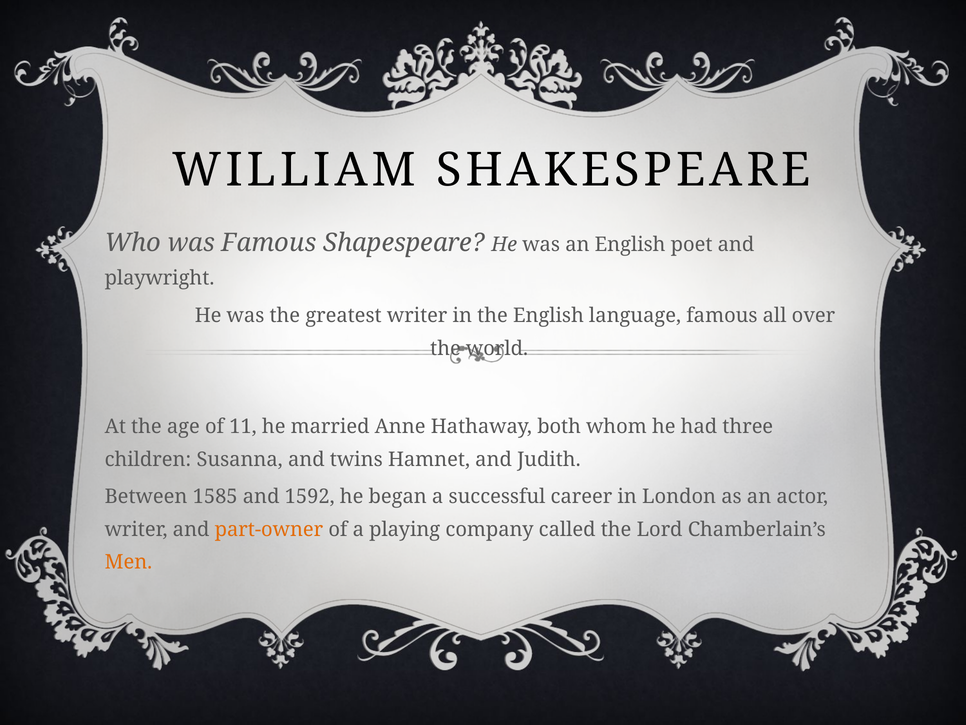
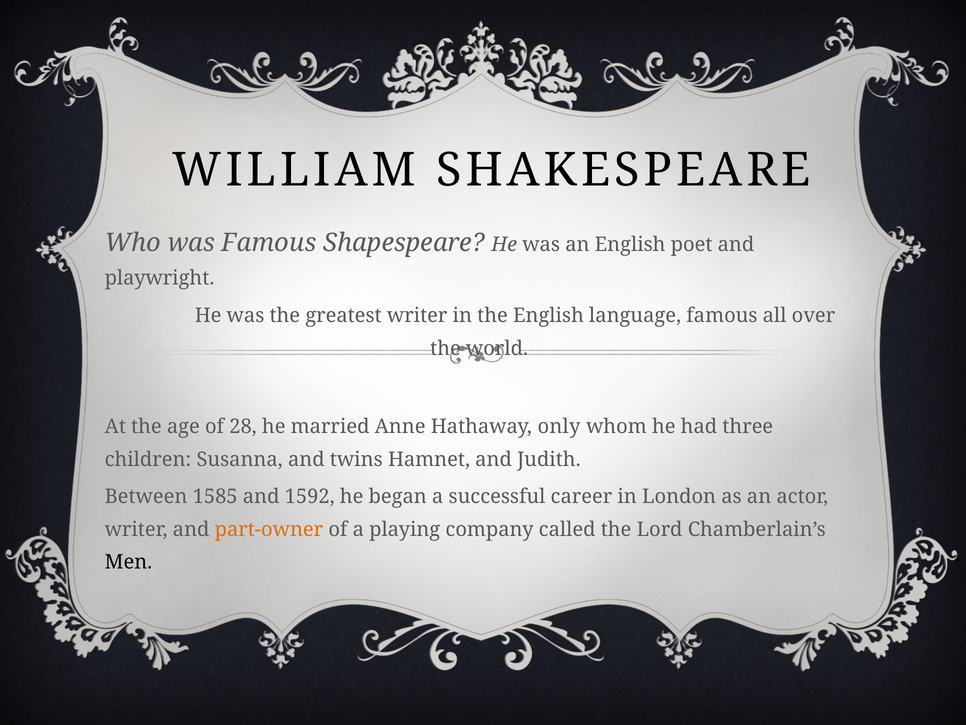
11: 11 -> 28
both: both -> only
Men colour: orange -> black
